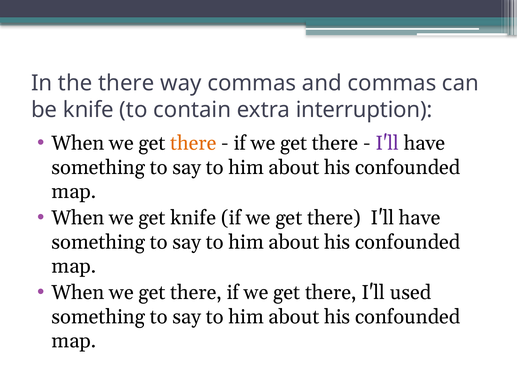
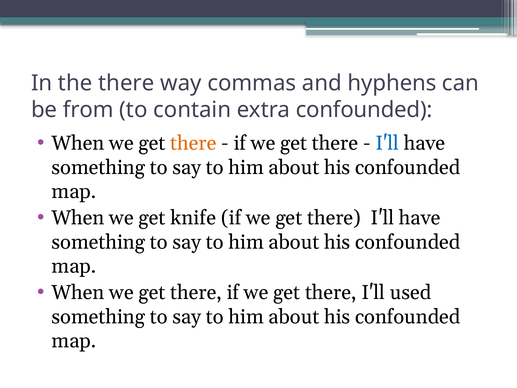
and commas: commas -> hyphens
be knife: knife -> from
extra interruption: interruption -> confounded
I'll at (387, 143) colour: purple -> blue
